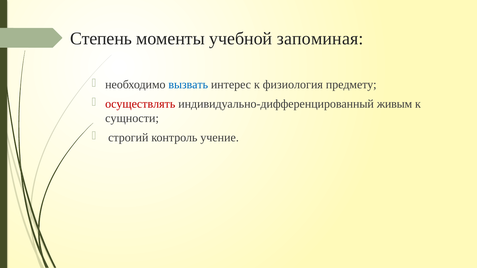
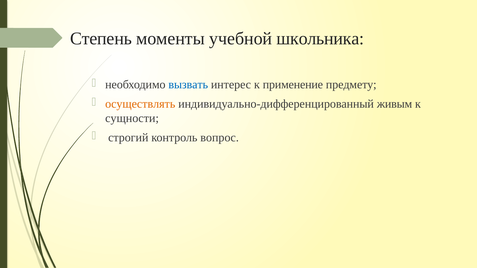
запоминая: запоминая -> школьника
физиология: физиология -> применение
осуществлять colour: red -> orange
учение: учение -> вопрос
